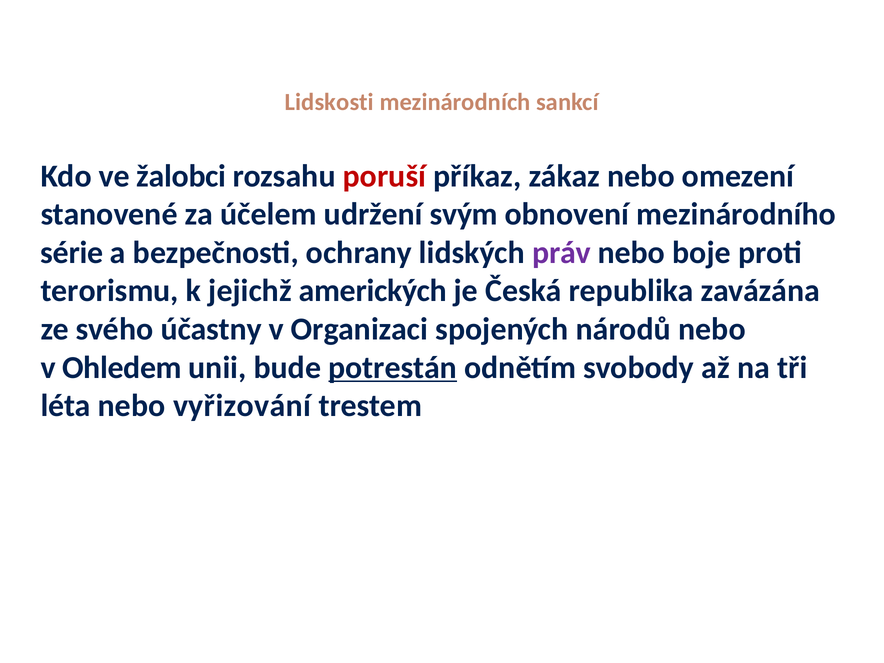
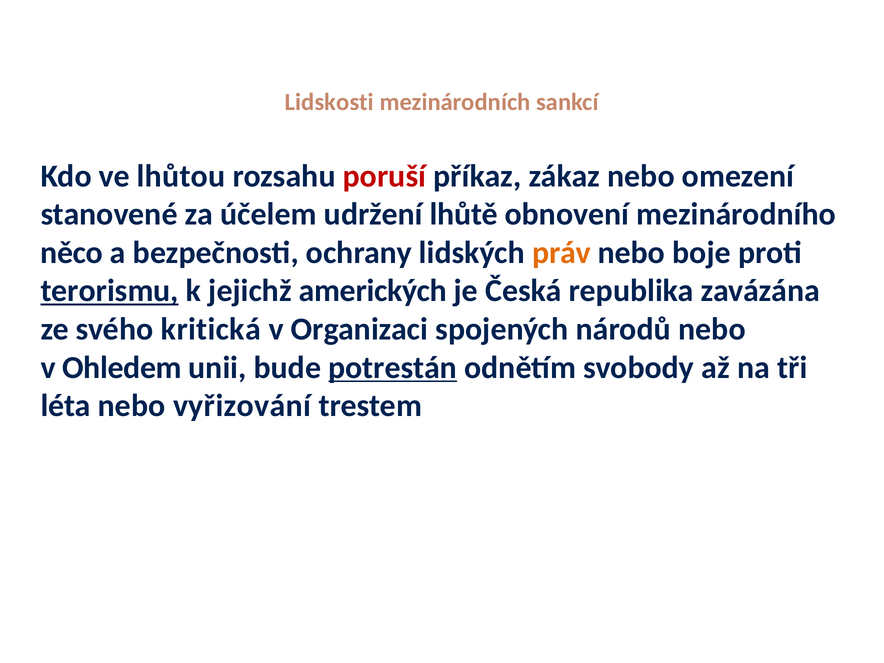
žalobci: žalobci -> lhůtou
svým: svým -> lhůtě
série: série -> něco
práv colour: purple -> orange
terorismu underline: none -> present
účastny: účastny -> kritická
